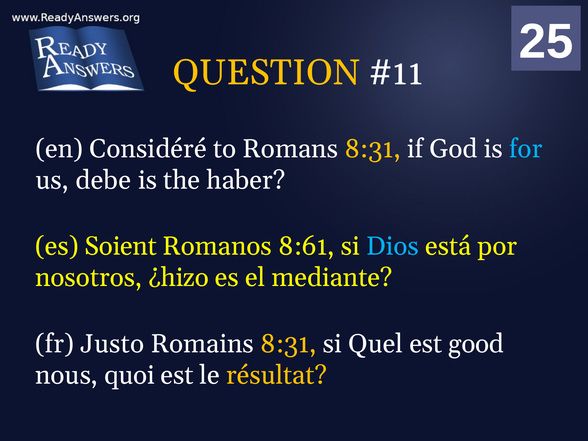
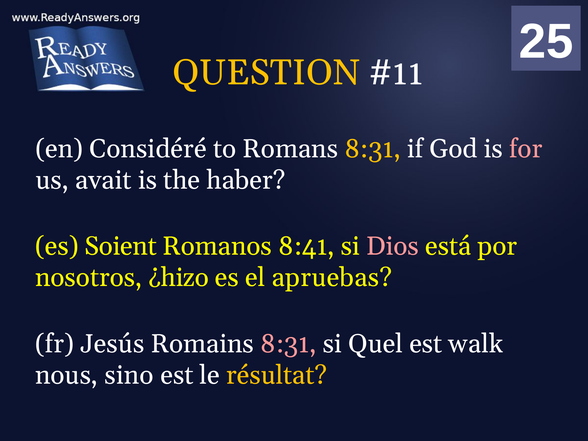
for colour: light blue -> pink
debe: debe -> avait
8:61: 8:61 -> 8:41
Dios colour: light blue -> pink
mediante: mediante -> apruebas
Justo: Justo -> Jesús
8:31 at (288, 344) colour: yellow -> pink
good: good -> walk
quoi: quoi -> sino
